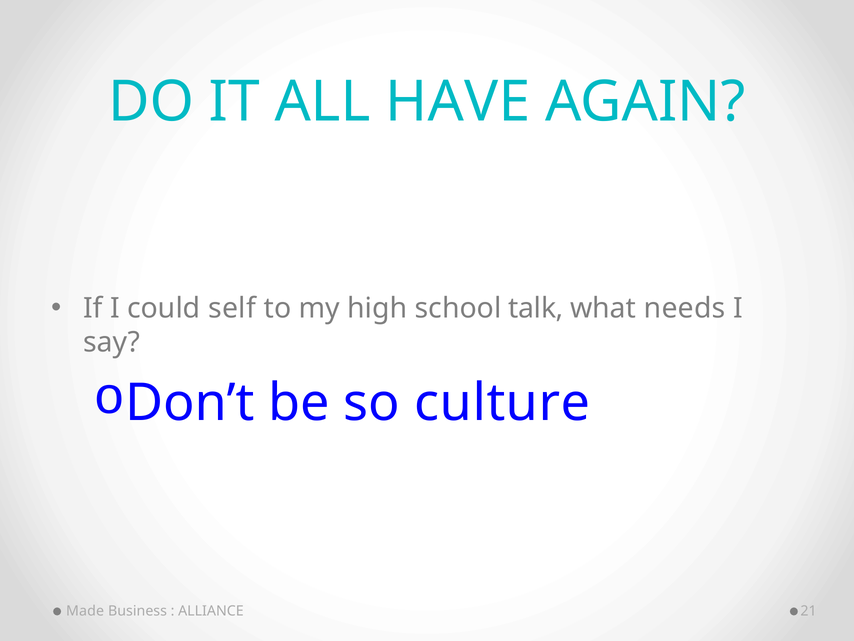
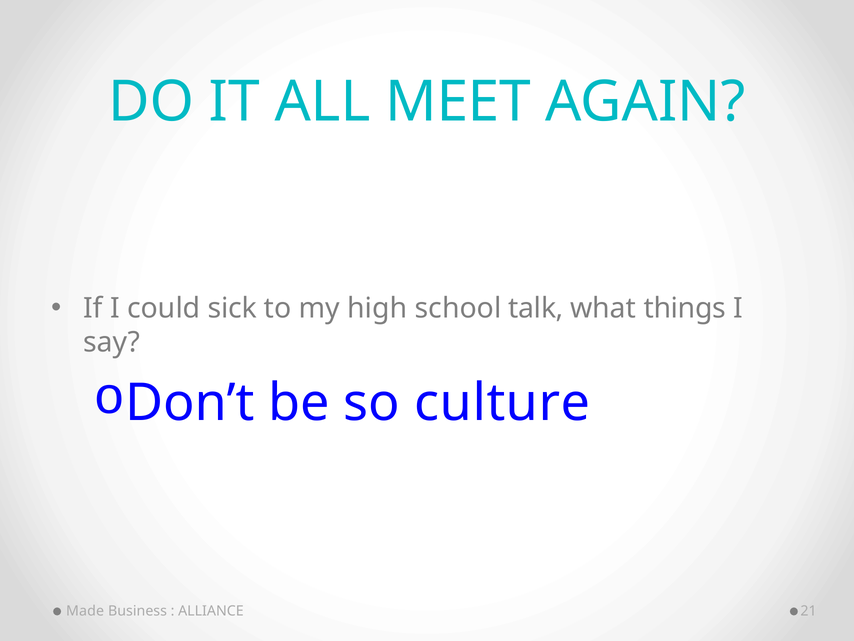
HAVE: HAVE -> MEET
self: self -> sick
needs: needs -> things
